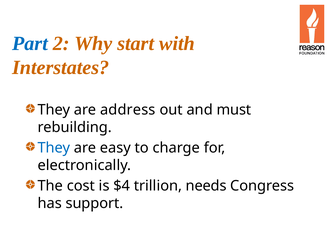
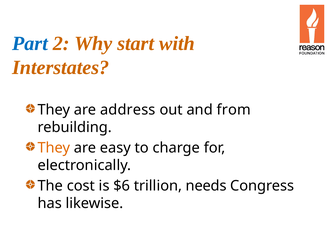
must: must -> from
They at (54, 148) colour: blue -> orange
$4: $4 -> $6
support: support -> likewise
